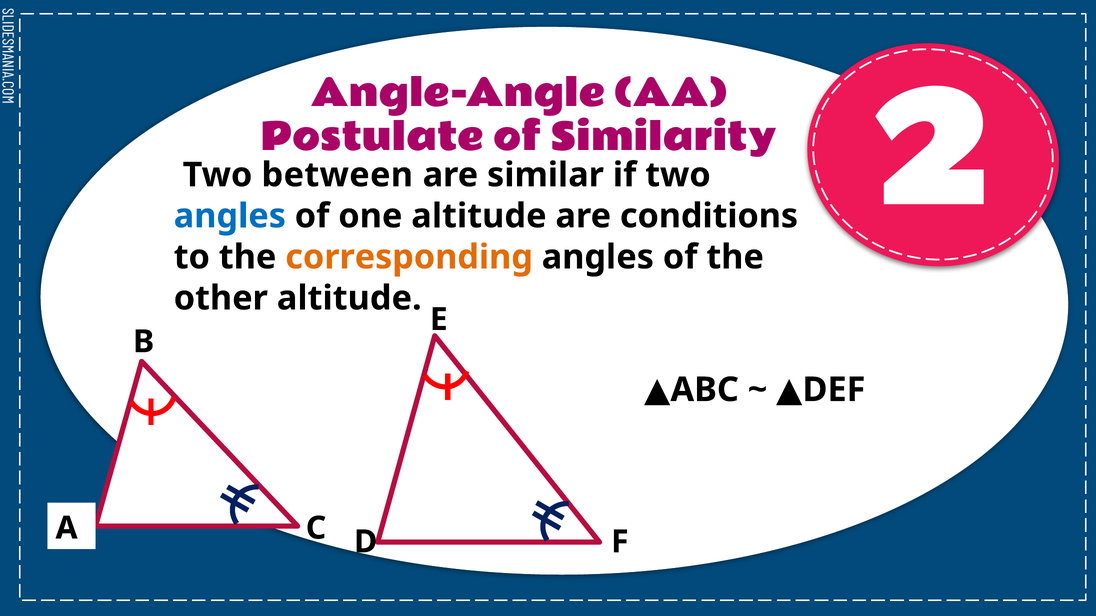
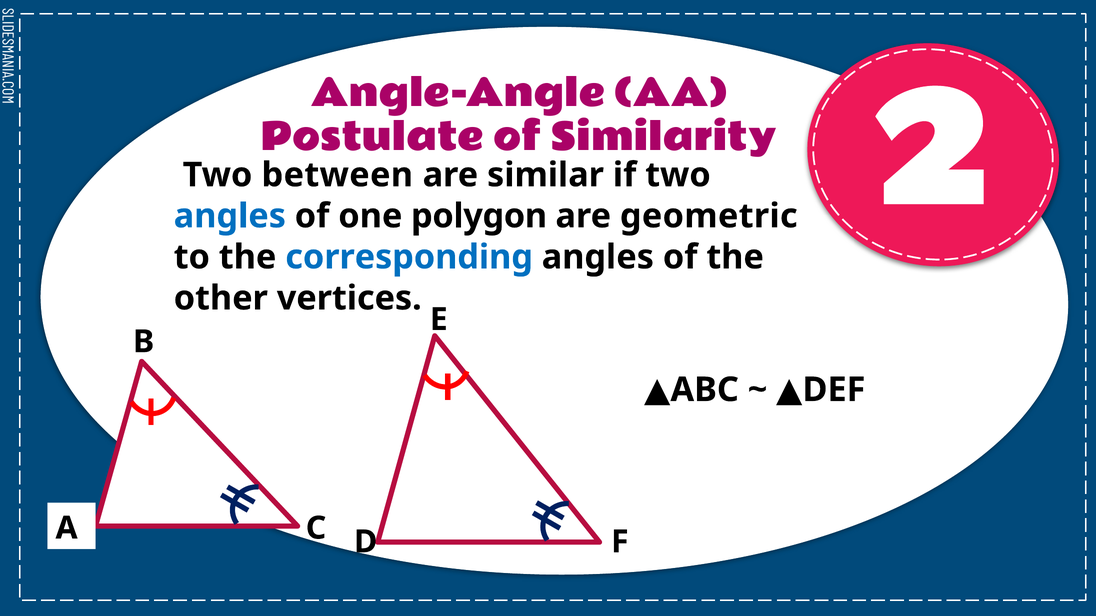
one altitude: altitude -> polygon
conditions: conditions -> geometric
corresponding colour: orange -> blue
other altitude: altitude -> vertices
